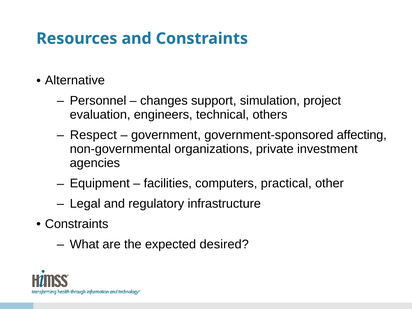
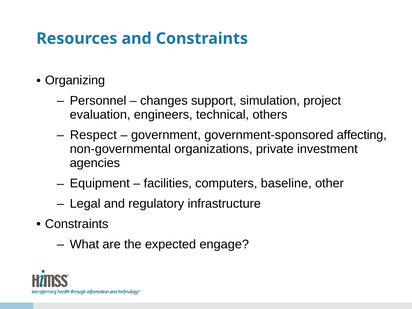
Alternative: Alternative -> Organizing
practical: practical -> baseline
desired: desired -> engage
